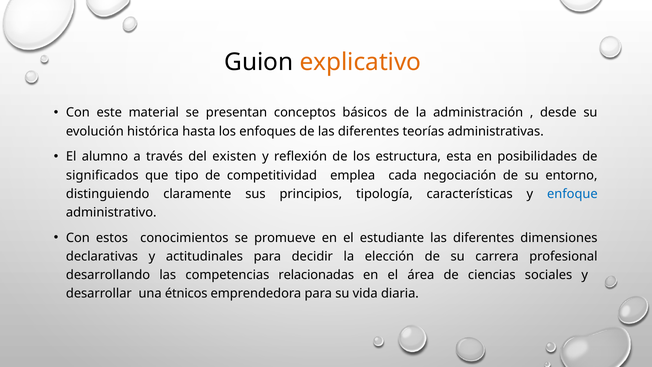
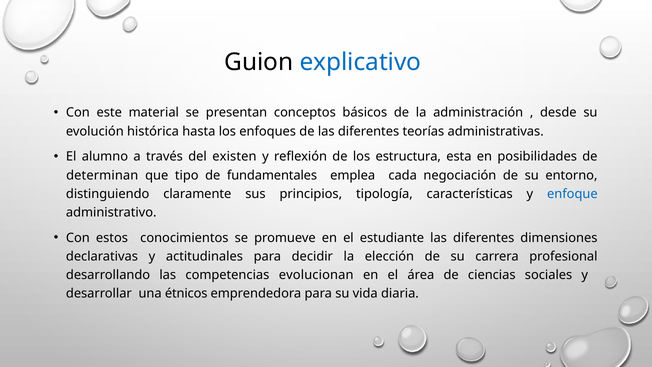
explicativo colour: orange -> blue
significados: significados -> determinan
competitividad: competitividad -> fundamentales
relacionadas: relacionadas -> evolucionan
